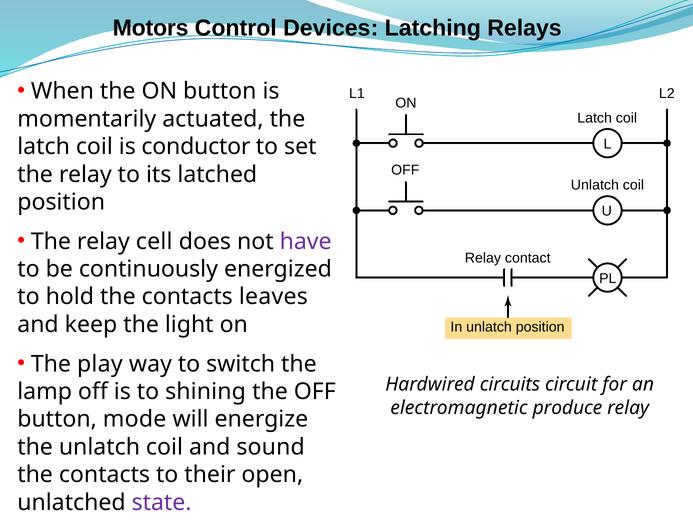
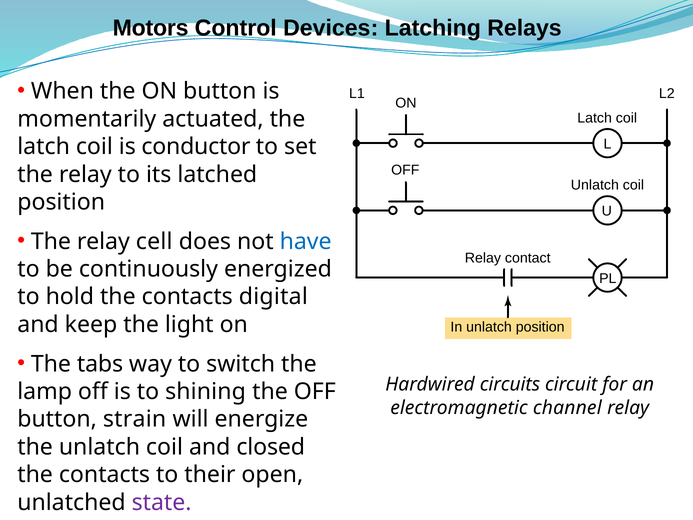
have colour: purple -> blue
leaves: leaves -> digital
play: play -> tabs
produce: produce -> channel
mode: mode -> strain
sound: sound -> closed
